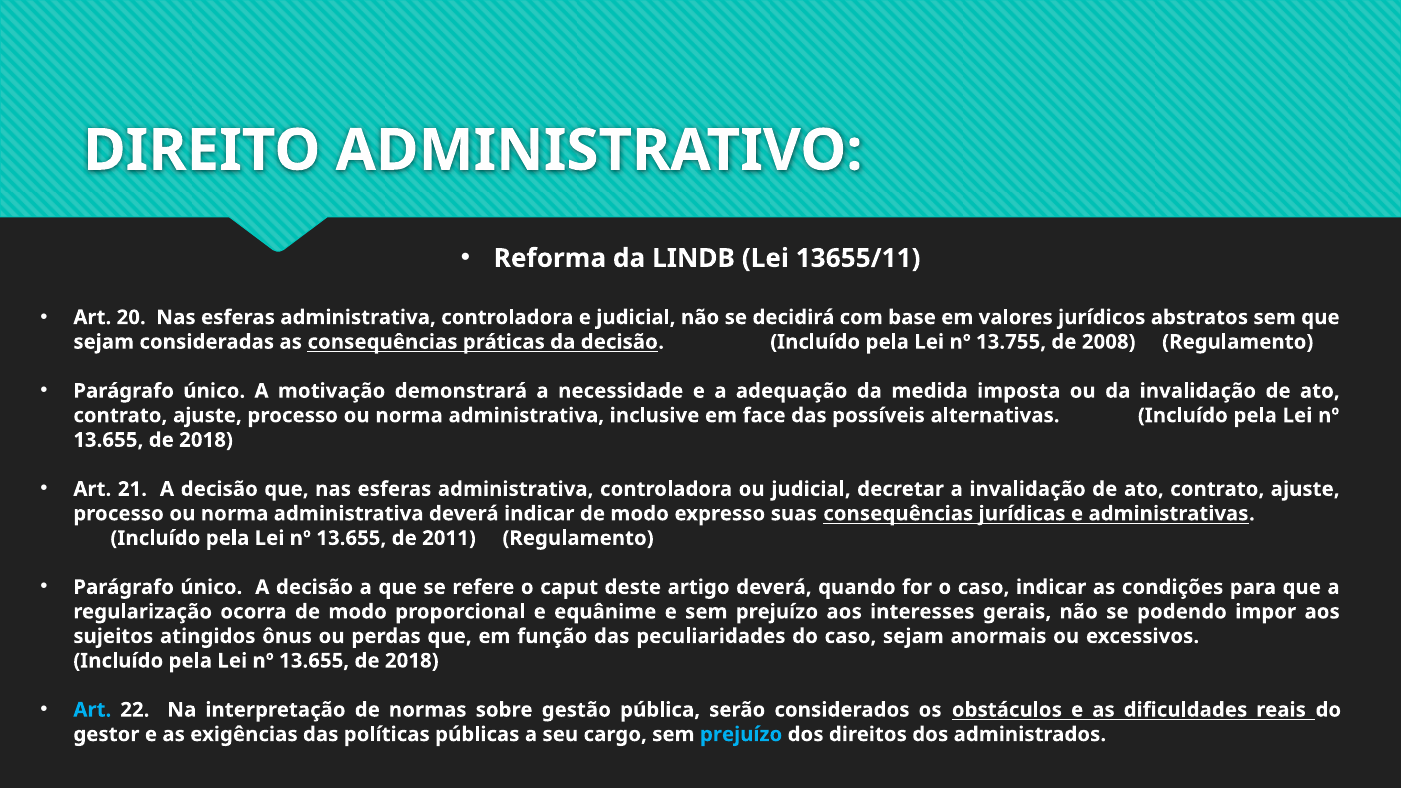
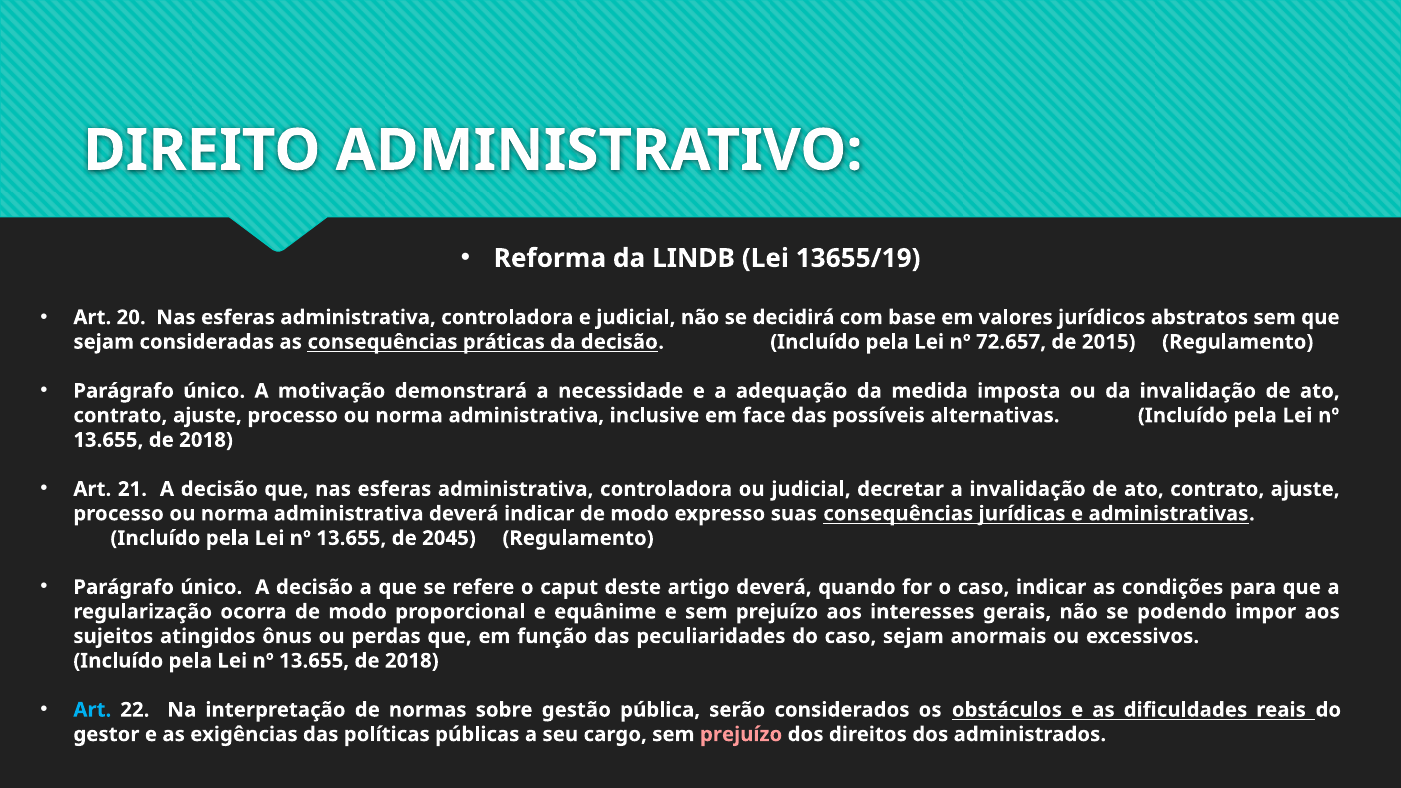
13655/11: 13655/11 -> 13655/19
13.755: 13.755 -> 72.657
2008: 2008 -> 2015
2011: 2011 -> 2045
prejuízo at (741, 734) colour: light blue -> pink
